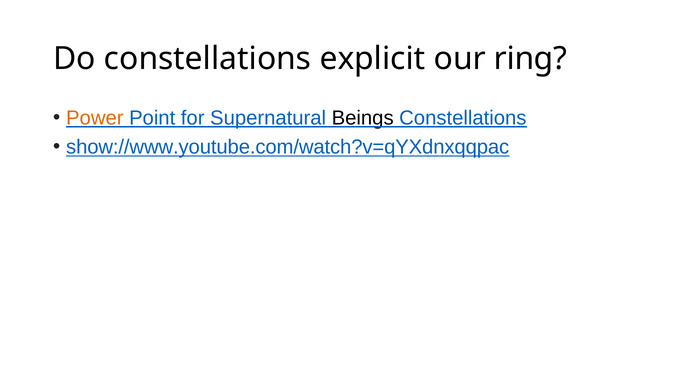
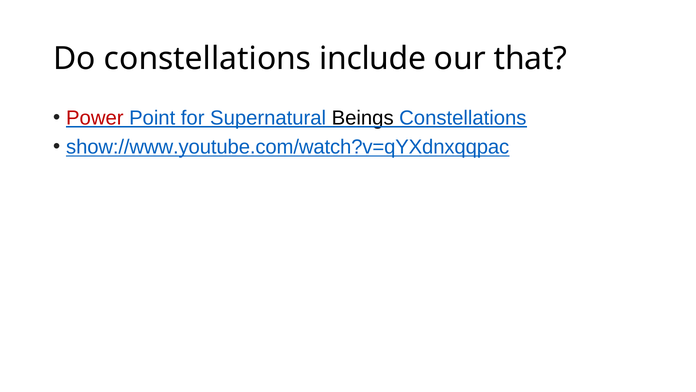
explicit: explicit -> include
ring: ring -> that
Power colour: orange -> red
